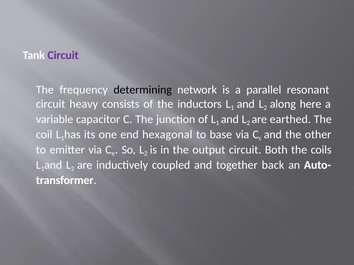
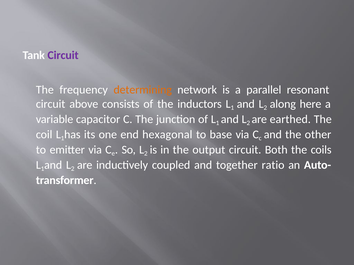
determining colour: black -> orange
heavy: heavy -> above
back: back -> ratio
